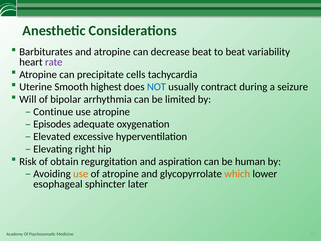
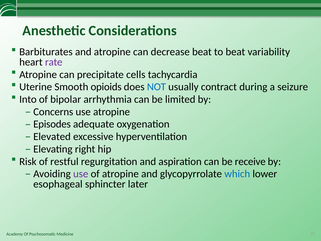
highest: highest -> opioids
Will: Will -> Into
Continue: Continue -> Concerns
obtain: obtain -> restful
human: human -> receive
use at (81, 174) colour: orange -> purple
which colour: orange -> blue
